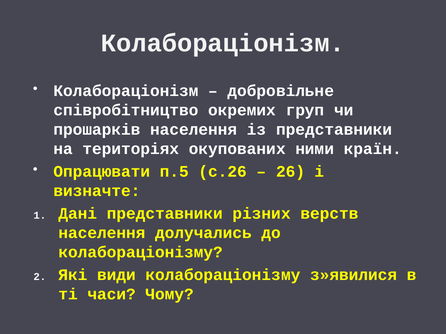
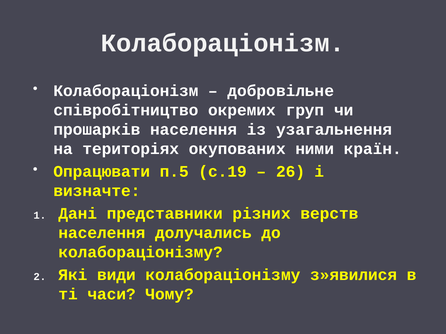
із представники: представники -> узагальнення
с.26: с.26 -> с.19
